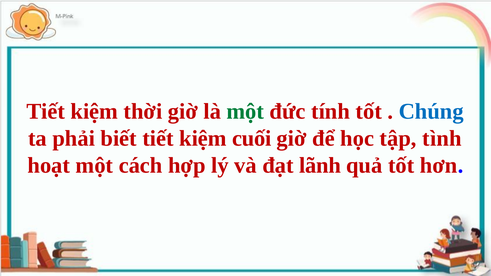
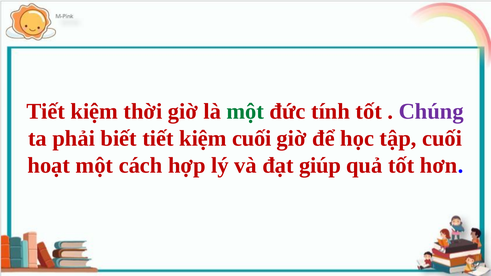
Chúng colour: blue -> purple
tập tình: tình -> cuối
lãnh: lãnh -> giúp
